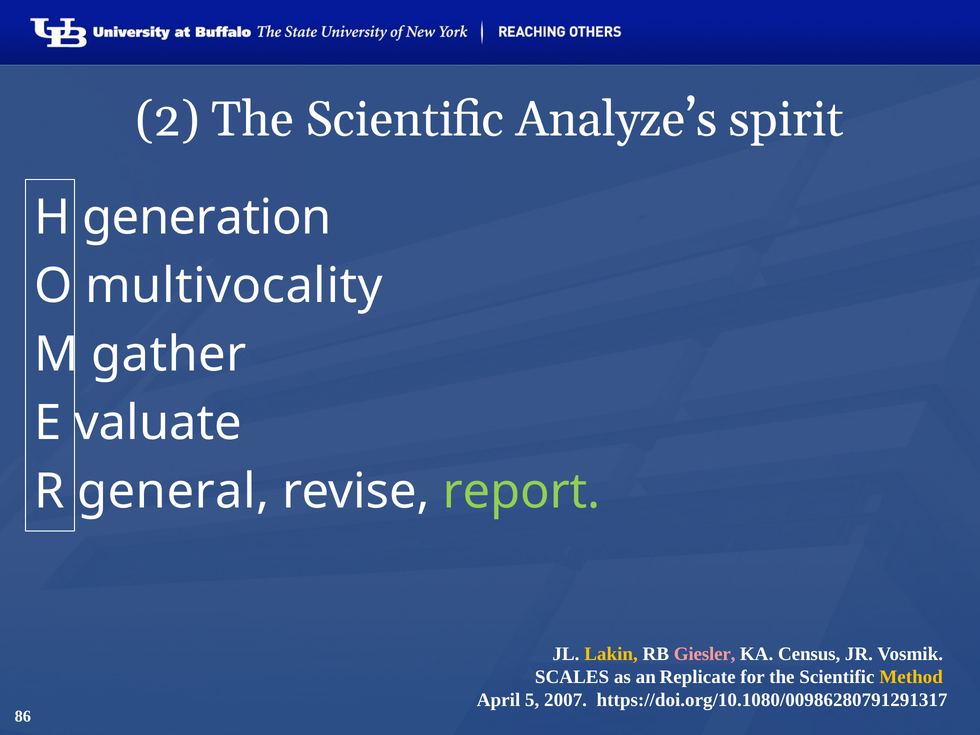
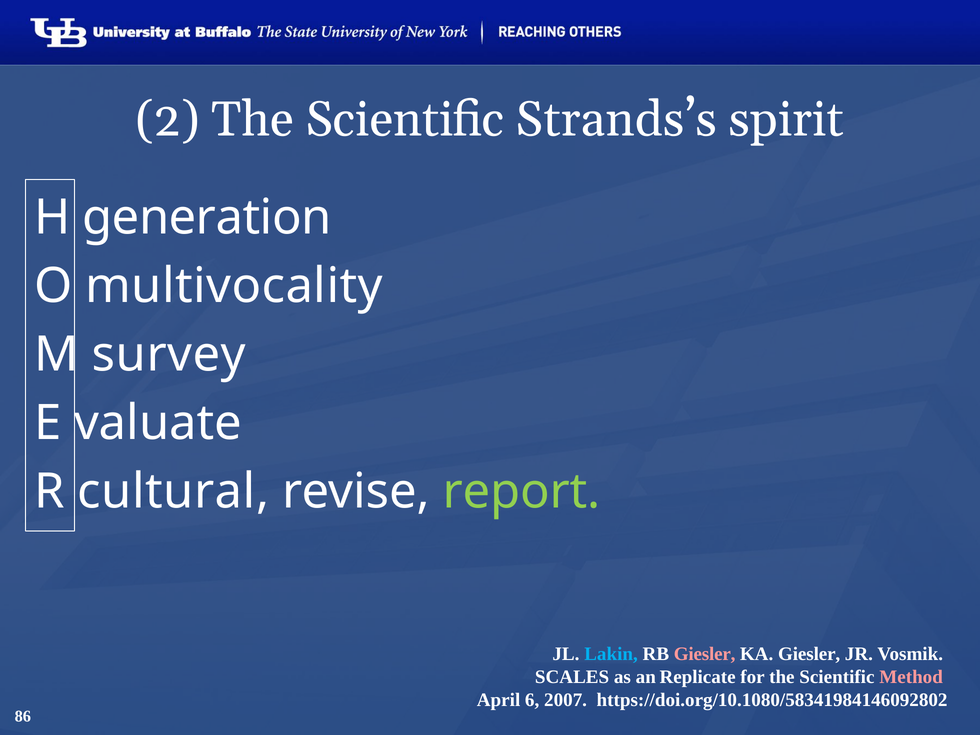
Analyze’s: Analyze’s -> Strands’s
gather: gather -> survey
general: general -> cultural
Lakin colour: yellow -> light blue
KA Census: Census -> Giesler
Method colour: yellow -> pink
5: 5 -> 6
https://doi.org/10.1080/00986280791291317: https://doi.org/10.1080/00986280791291317 -> https://doi.org/10.1080/58341984146092802
